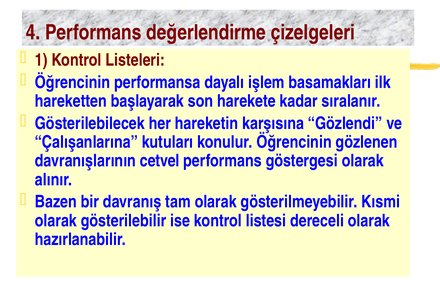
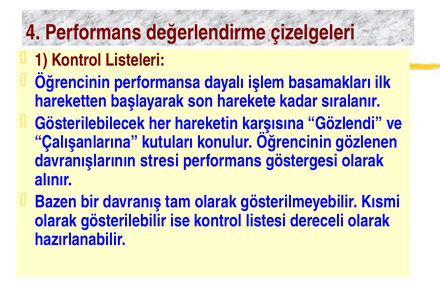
cetvel: cetvel -> stresi
